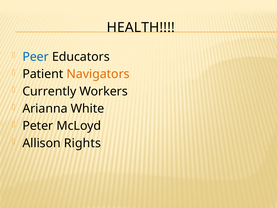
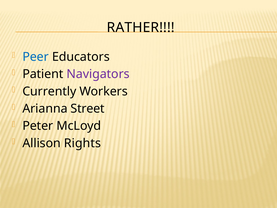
HEALTH: HEALTH -> RATHER
Navigators colour: orange -> purple
White: White -> Street
